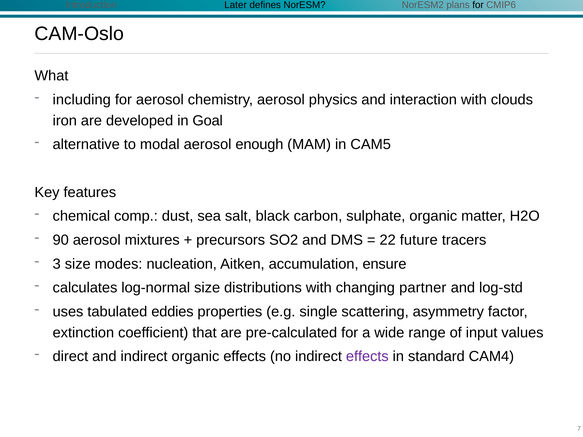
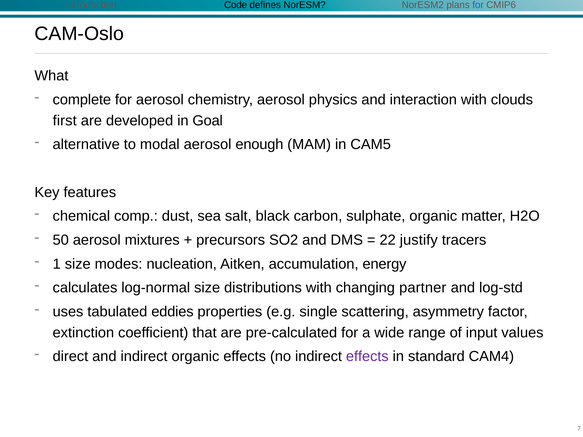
Later: Later -> Code
for at (478, 5) colour: black -> blue
including: including -> complete
iron: iron -> first
90: 90 -> 50
future: future -> justify
3: 3 -> 1
ensure: ensure -> energy
